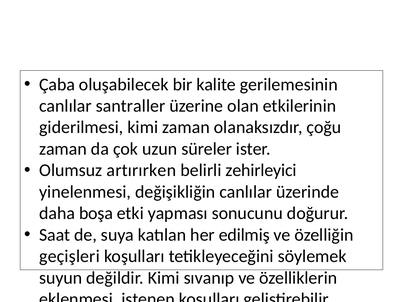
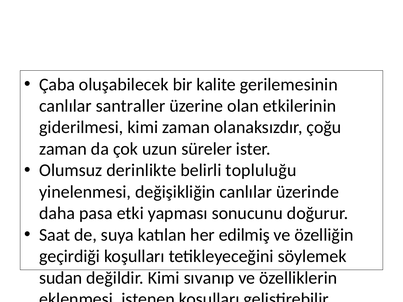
artırırken: artırırken -> derinlikte
zehirleyici: zehirleyici -> topluluğu
boşa: boşa -> pasa
geçişleri: geçişleri -> geçirdiği
suyun at (61, 278): suyun -> sudan
